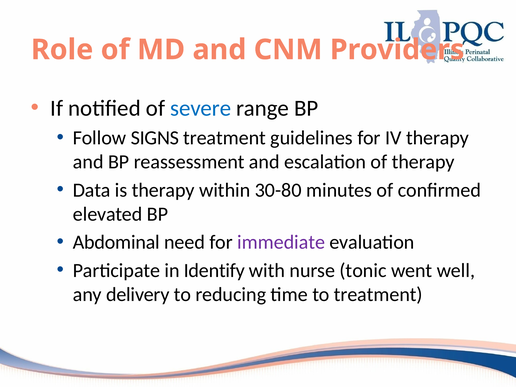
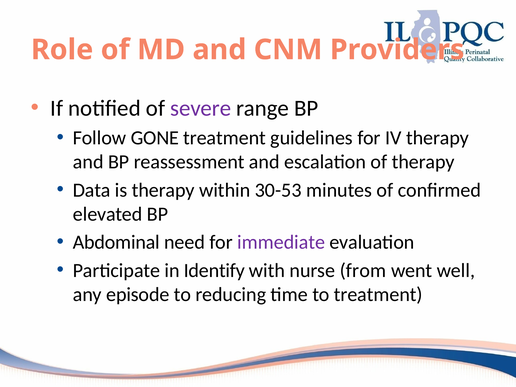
severe colour: blue -> purple
SIGNS: SIGNS -> GONE
30-80: 30-80 -> 30-53
tonic: tonic -> from
delivery: delivery -> episode
